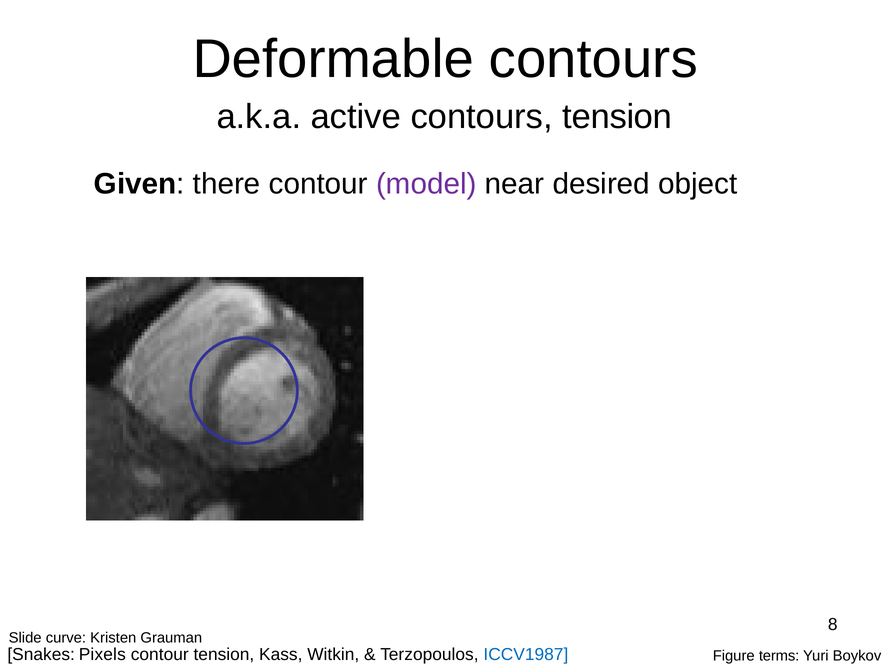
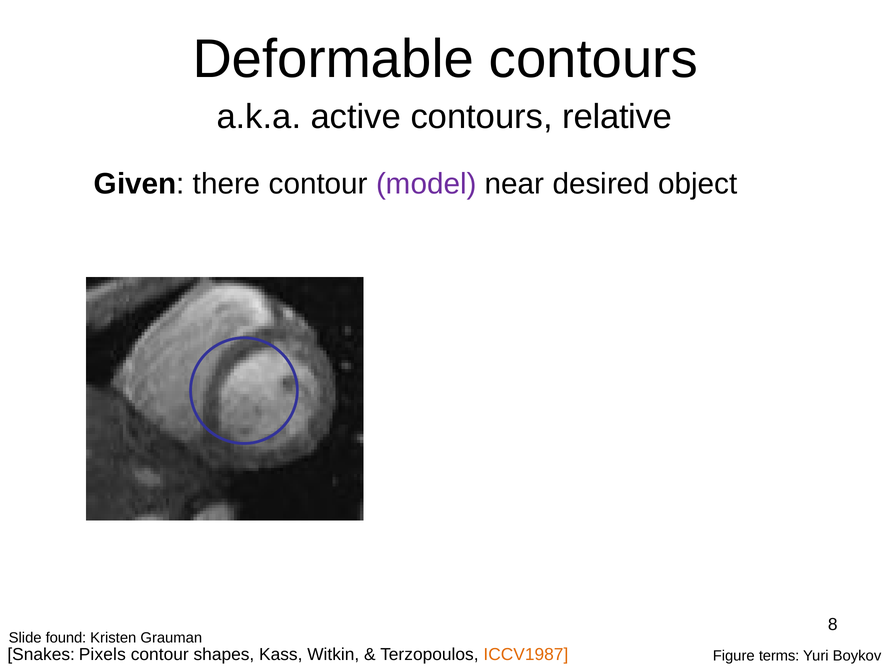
contours tension: tension -> relative
curve: curve -> found
contour tension: tension -> shapes
ICCV1987 colour: blue -> orange
